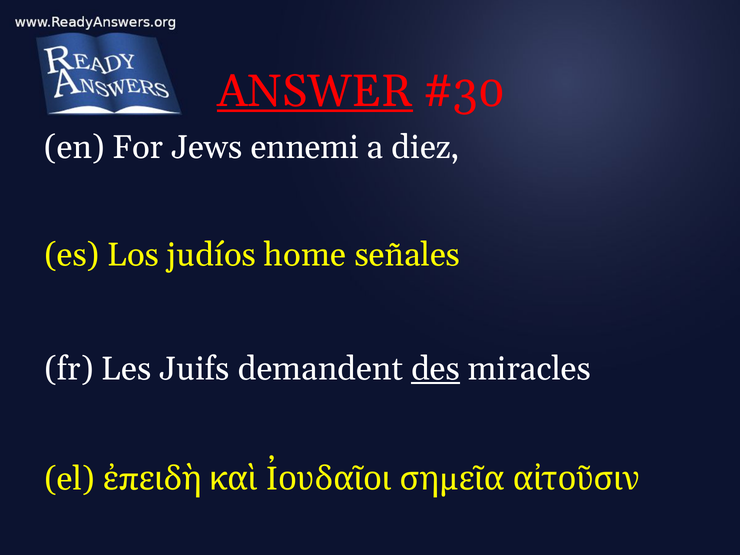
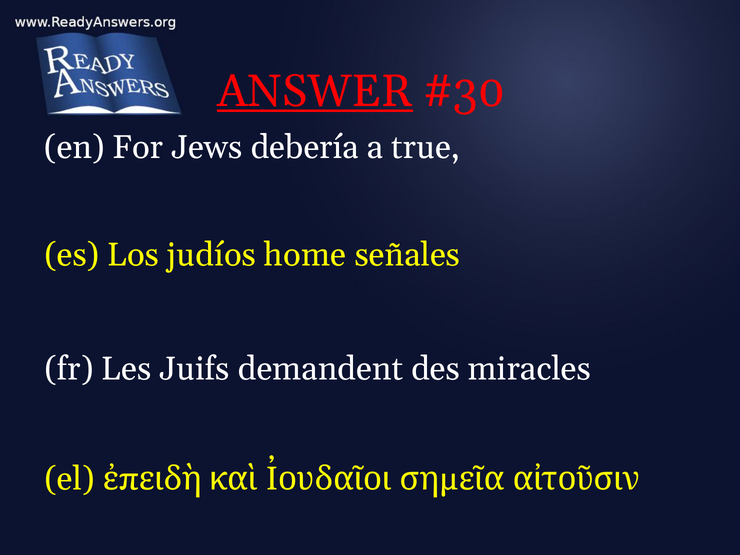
ennemi: ennemi -> debería
diez: diez -> true
des underline: present -> none
